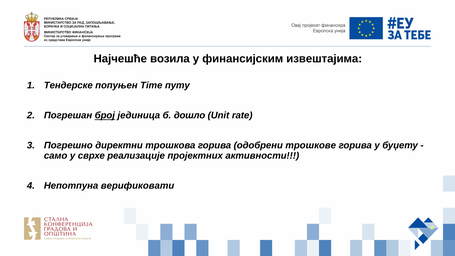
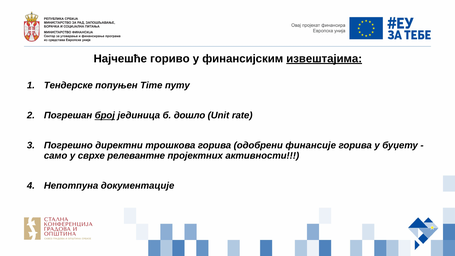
возила: возила -> гориво
извештајима underline: none -> present
трошкове: трошкове -> финансије
реализације: реализације -> релевантне
верификовати: верификовати -> документације
